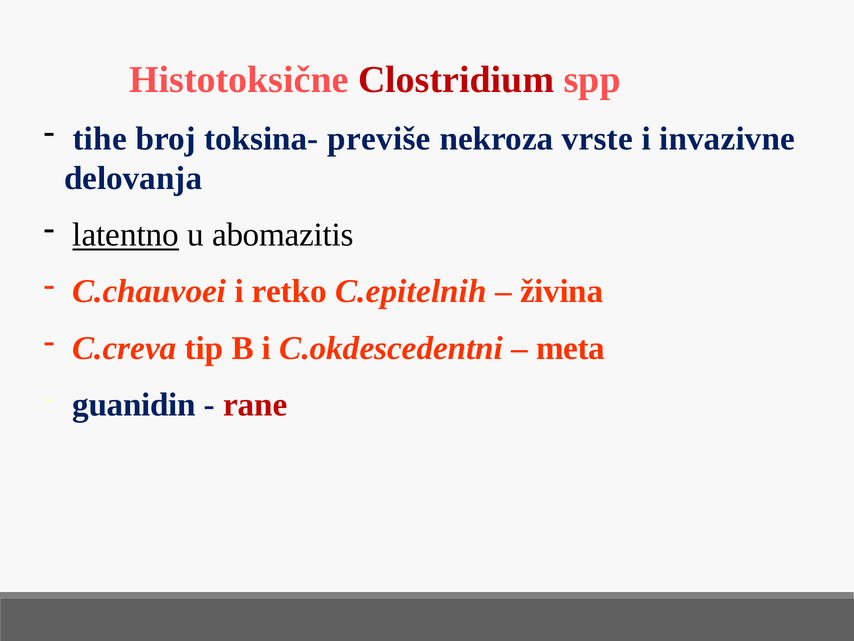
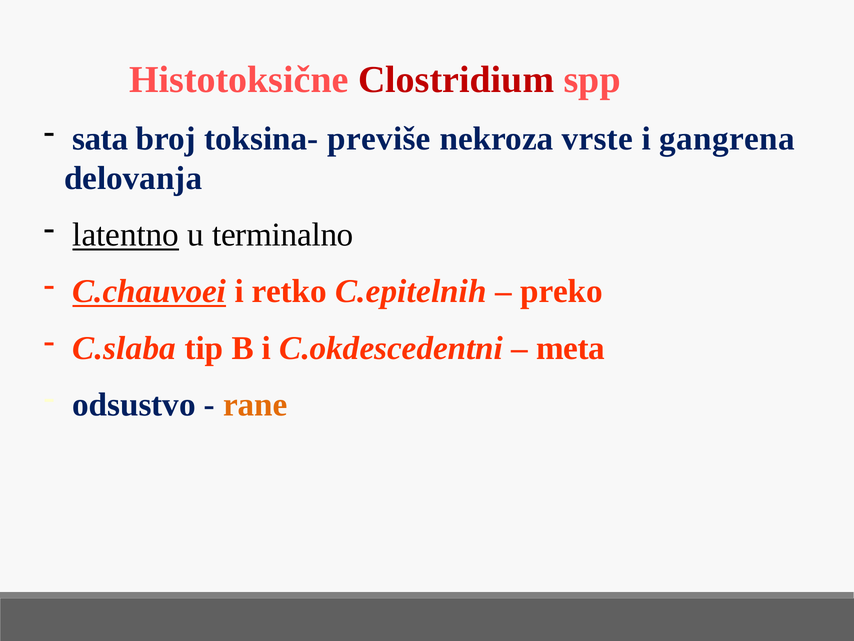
tihe: tihe -> sata
invazivne: invazivne -> gangrena
abomazitis: abomazitis -> terminalno
C.chauvoei underline: none -> present
živina: živina -> preko
C.creva: C.creva -> C.slaba
guanidin: guanidin -> odsustvo
rane colour: red -> orange
